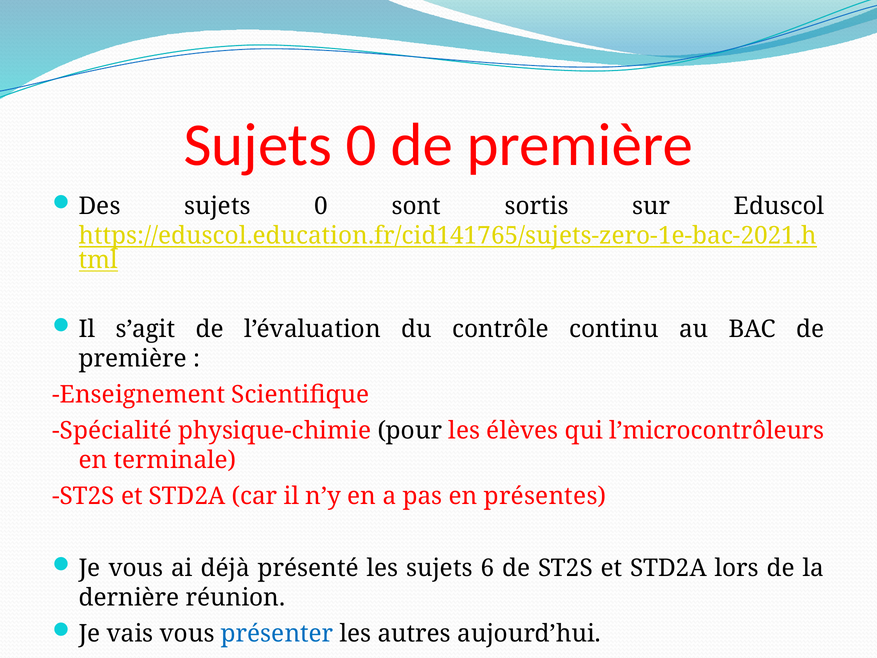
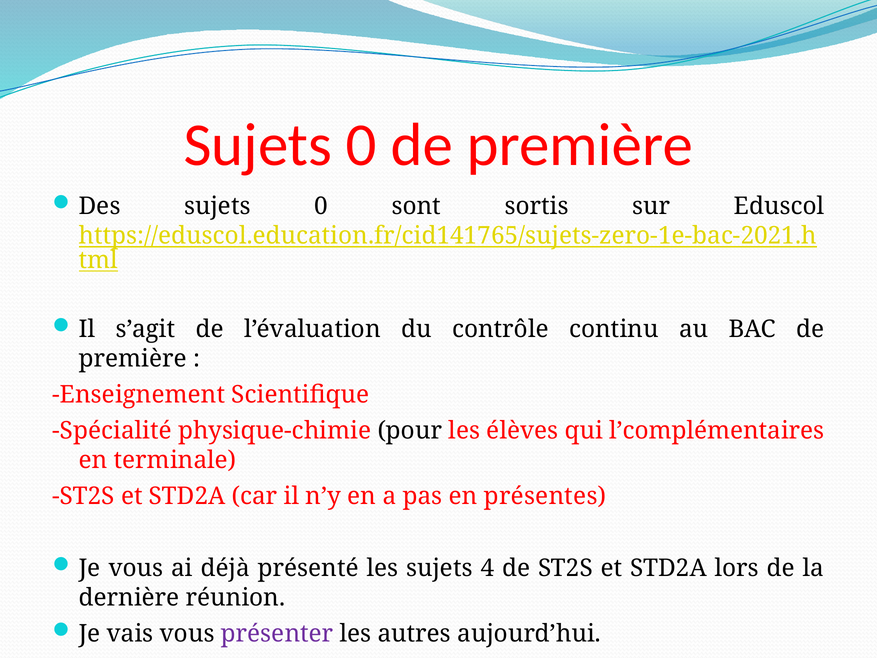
l’microcontrôleurs: l’microcontrôleurs -> l’complémentaires
6: 6 -> 4
présenter colour: blue -> purple
